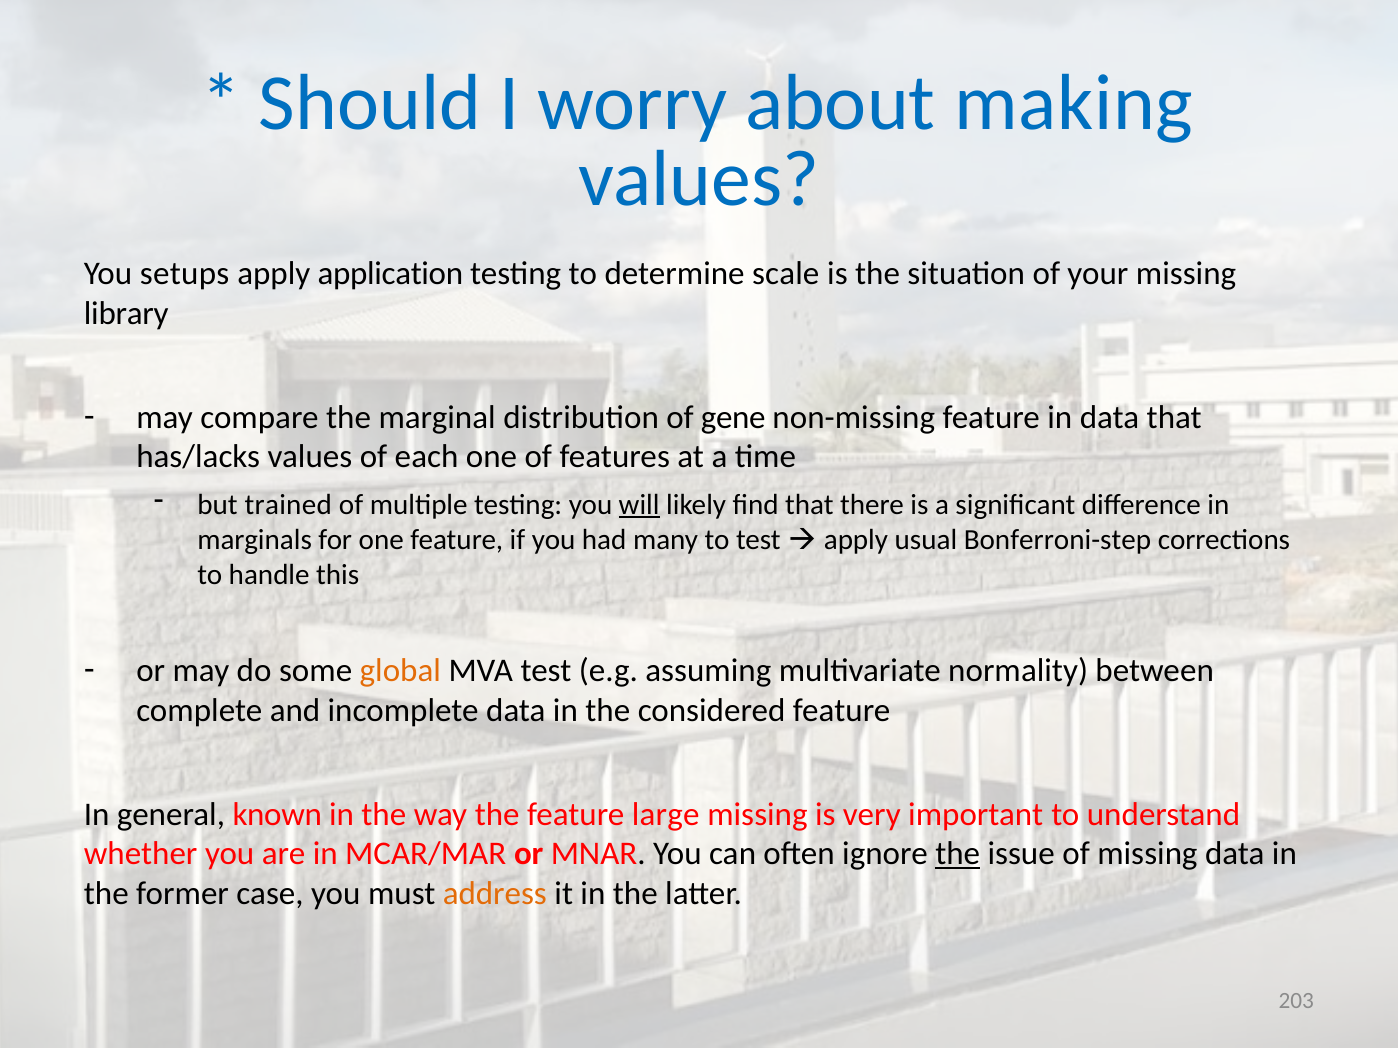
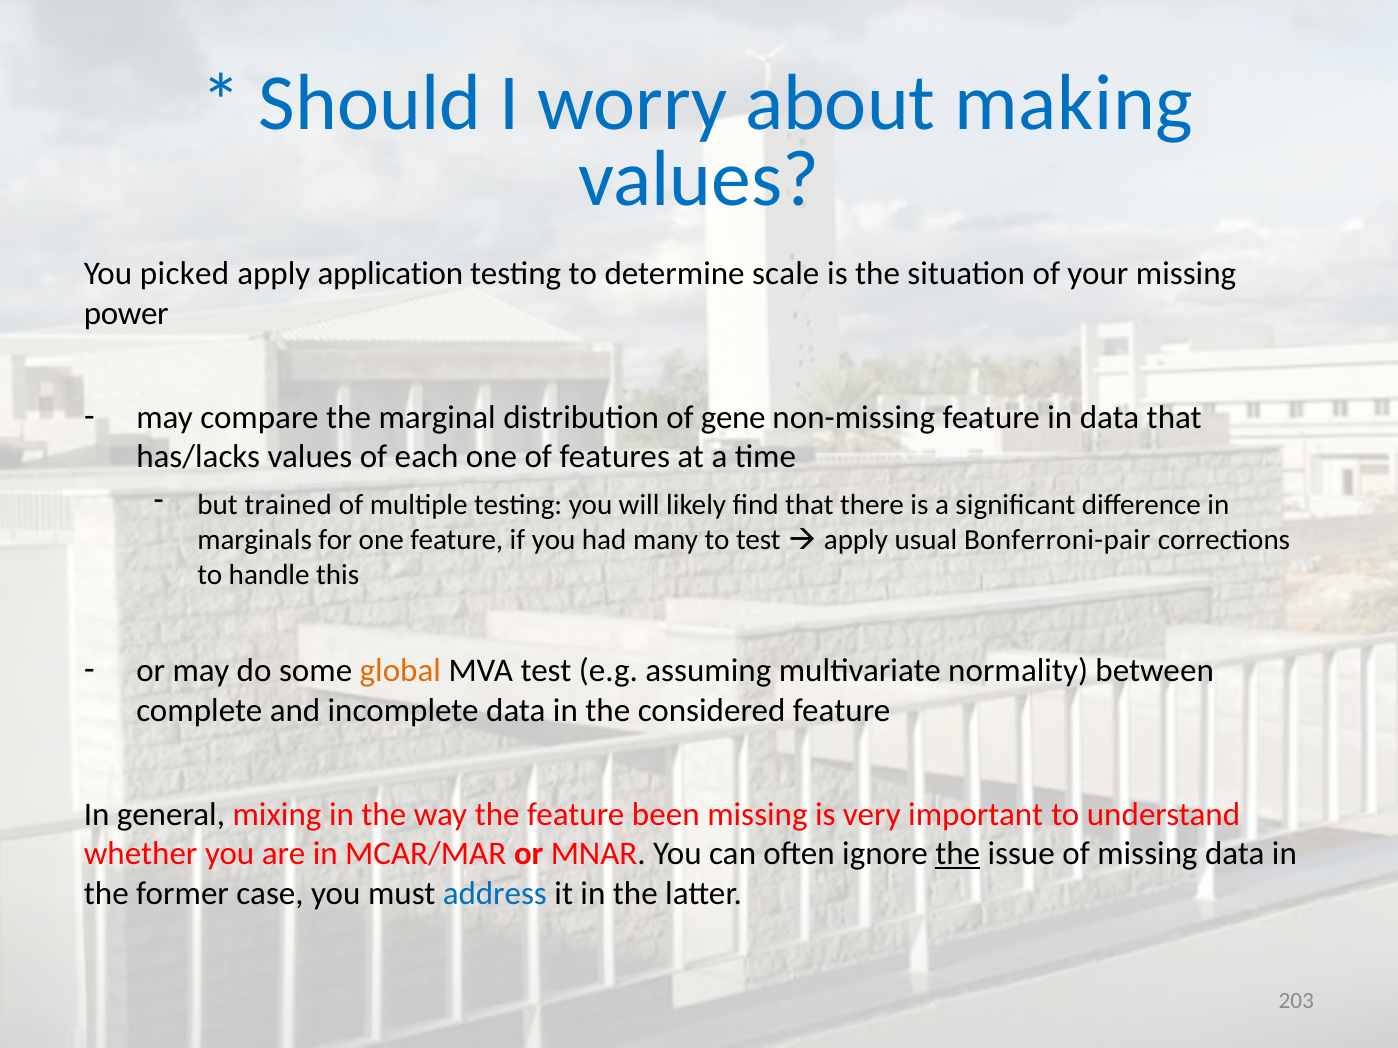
setups: setups -> picked
library: library -> power
will underline: present -> none
Bonferroni-step: Bonferroni-step -> Bonferroni-pair
known: known -> mixing
large: large -> been
address colour: orange -> blue
